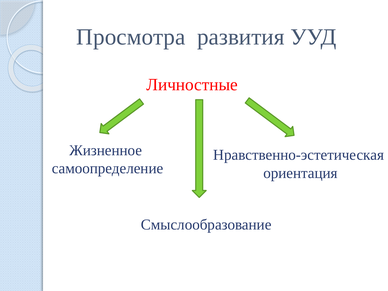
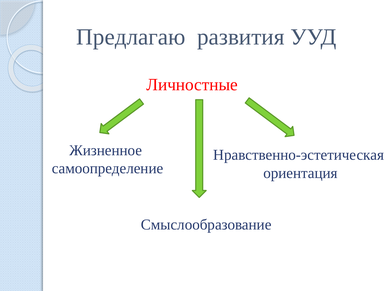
Просмотра: Просмотра -> Предлагаю
